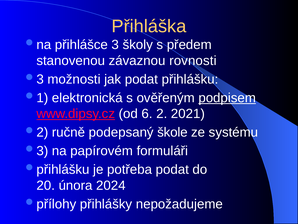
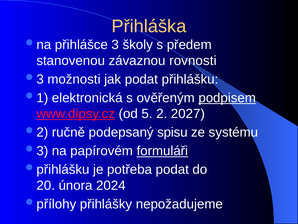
6: 6 -> 5
2021: 2021 -> 2027
škole: škole -> spisu
formuláři underline: none -> present
